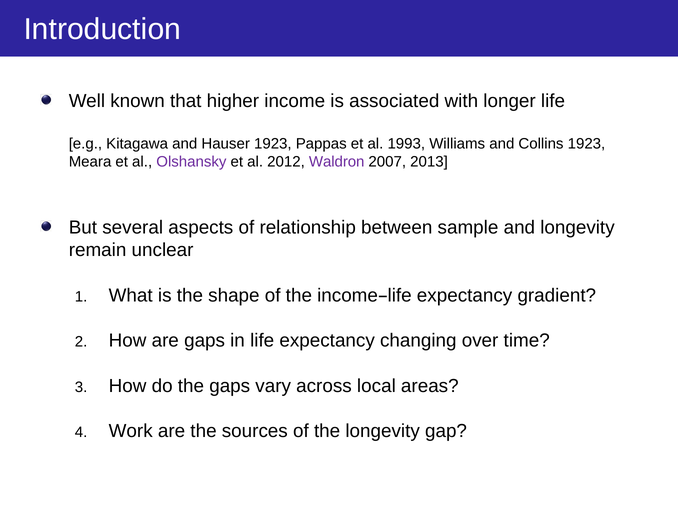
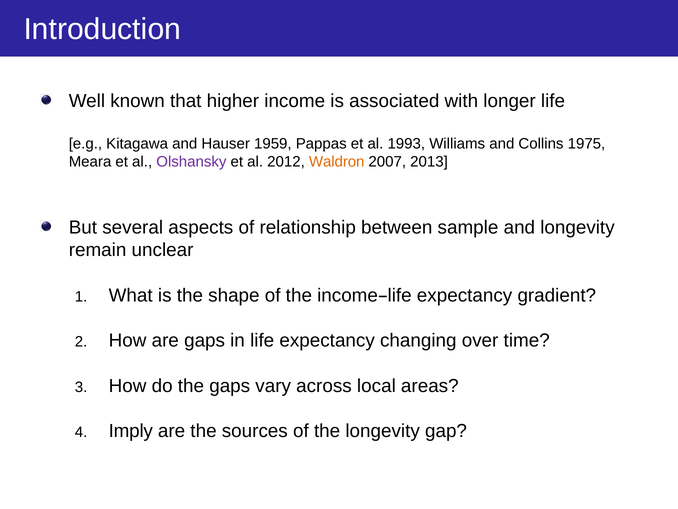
Hauser 1923: 1923 -> 1959
Collins 1923: 1923 -> 1975
Waldron colour: purple -> orange
Work: Work -> Imply
